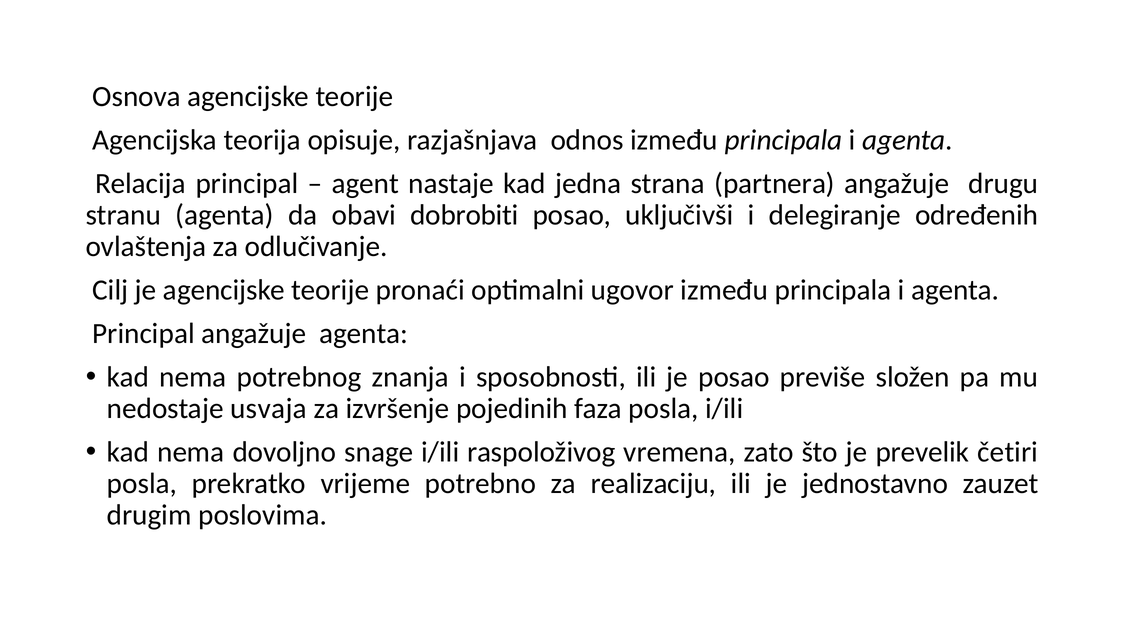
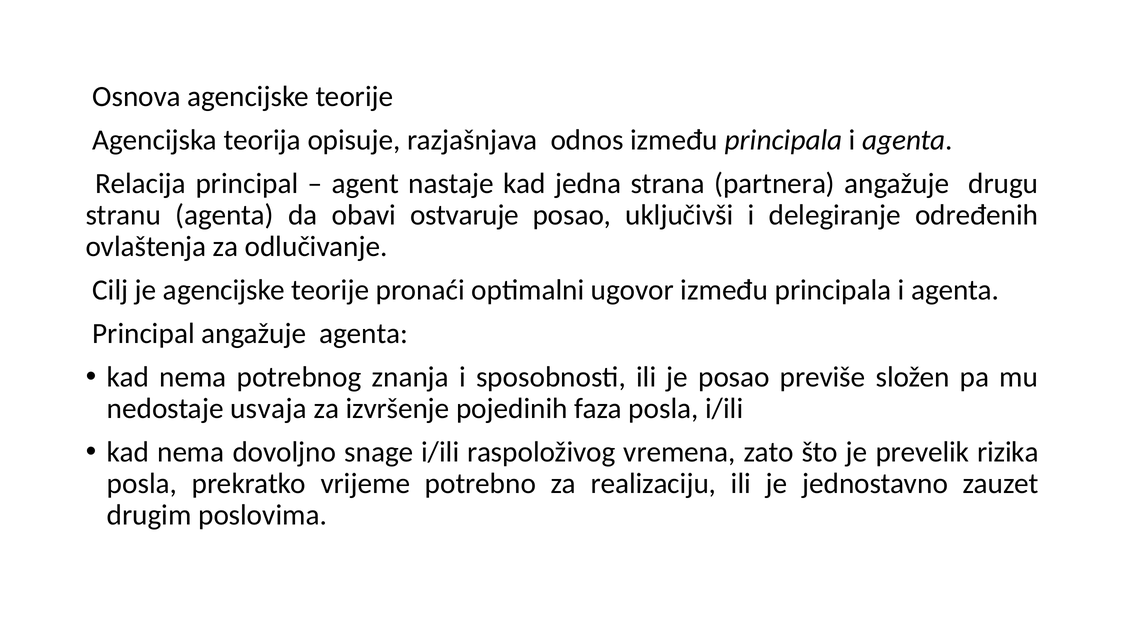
dobrobiti: dobrobiti -> ostvaruje
četiri: četiri -> rizika
